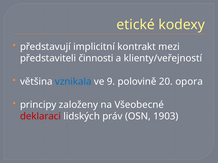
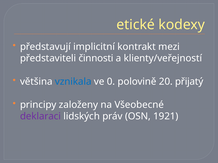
9: 9 -> 0
opora: opora -> přijatý
deklaraci colour: red -> purple
1903: 1903 -> 1921
